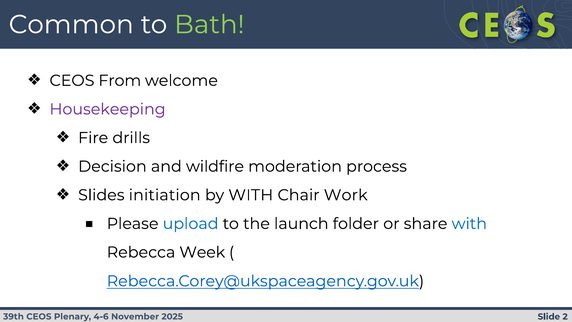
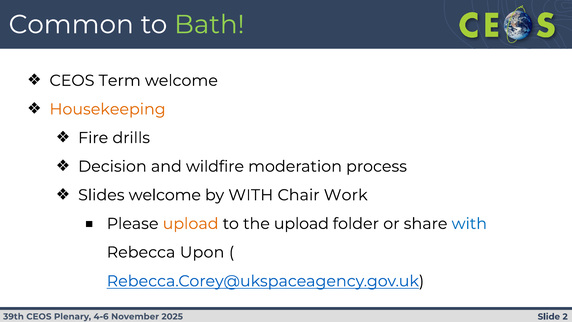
From: From -> Term
Housekeeping colour: purple -> orange
Slides initiation: initiation -> welcome
upload at (191, 224) colour: blue -> orange
the launch: launch -> upload
Week: Week -> Upon
